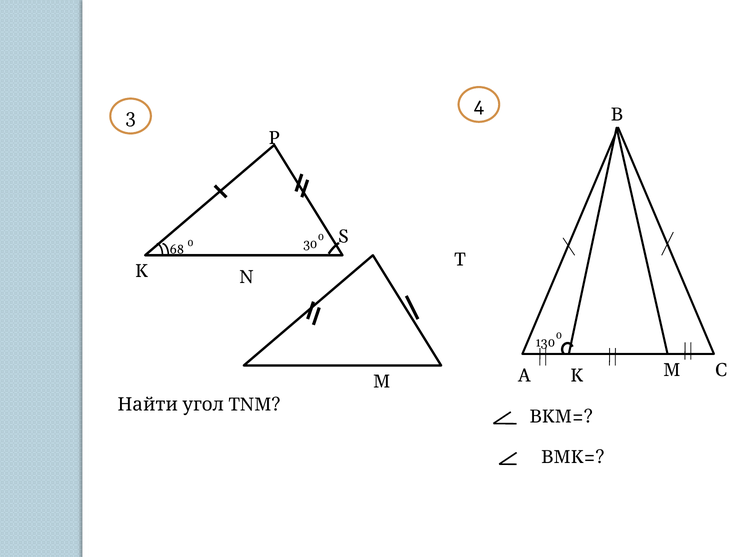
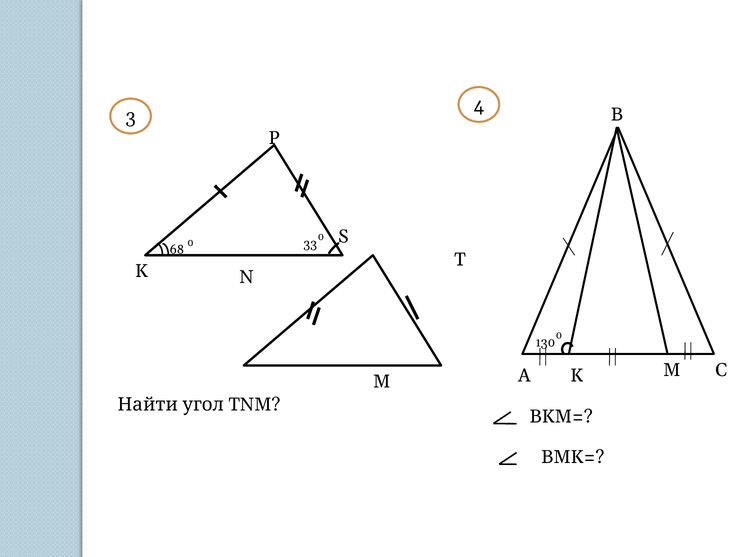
30: 30 -> 33
